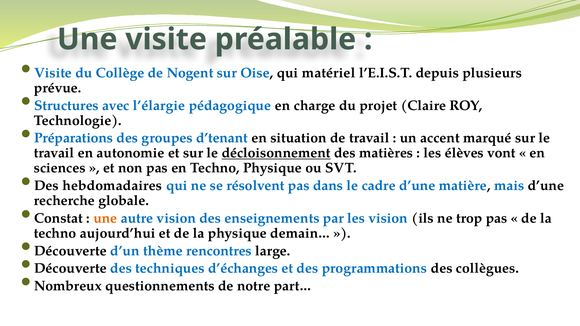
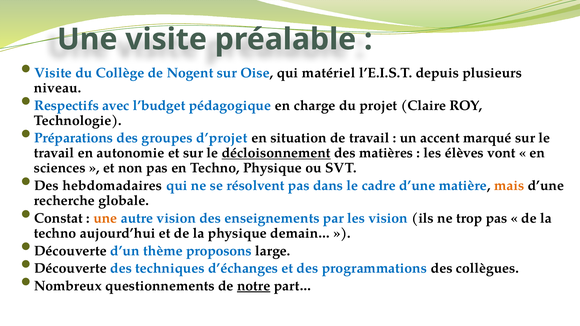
prévue: prévue -> niveau
Structures: Structures -> Respectifs
l’élargie: l’élargie -> l’budget
d’tenant: d’tenant -> d’projet
mais colour: blue -> orange
rencontres: rencontres -> proposons
notre underline: none -> present
